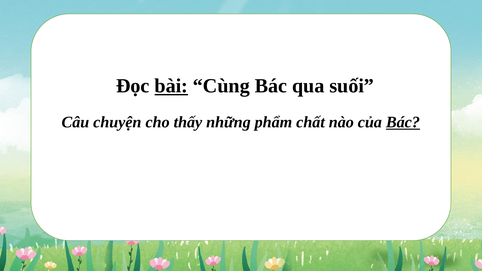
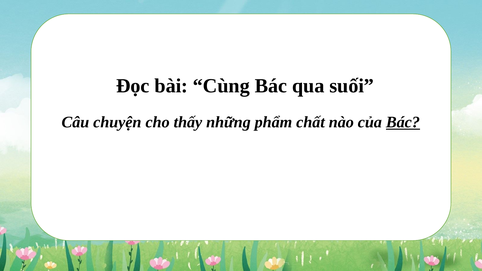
bài underline: present -> none
